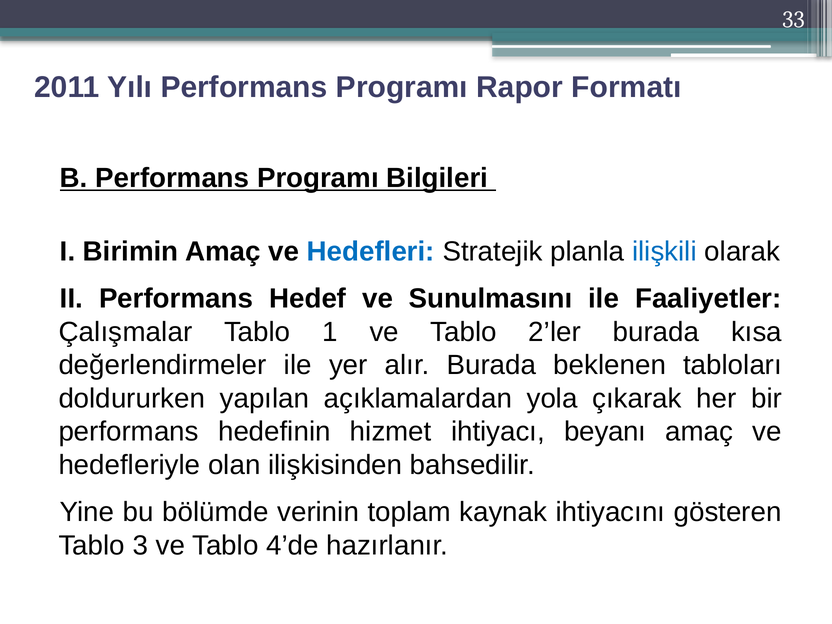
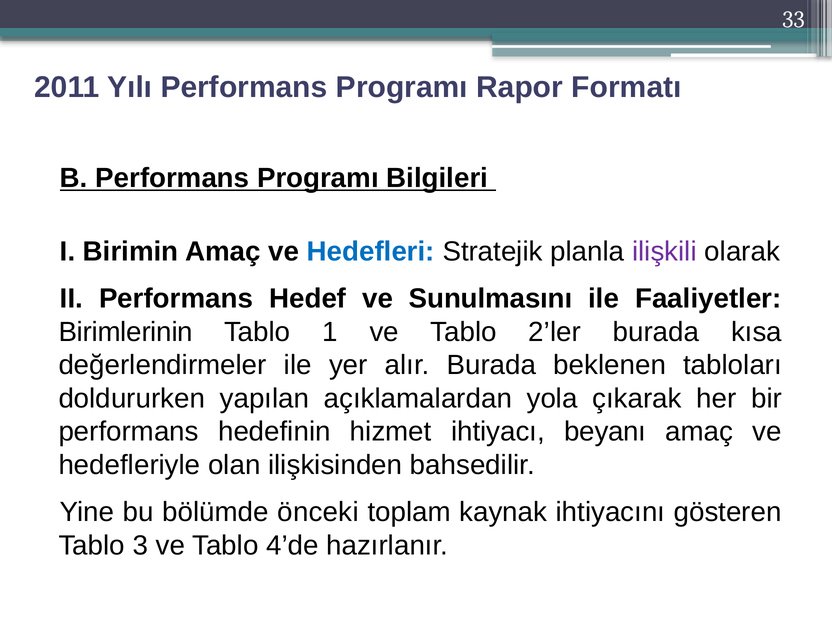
ilişkili colour: blue -> purple
Çalışmalar: Çalışmalar -> Birimlerinin
verinin: verinin -> önceki
